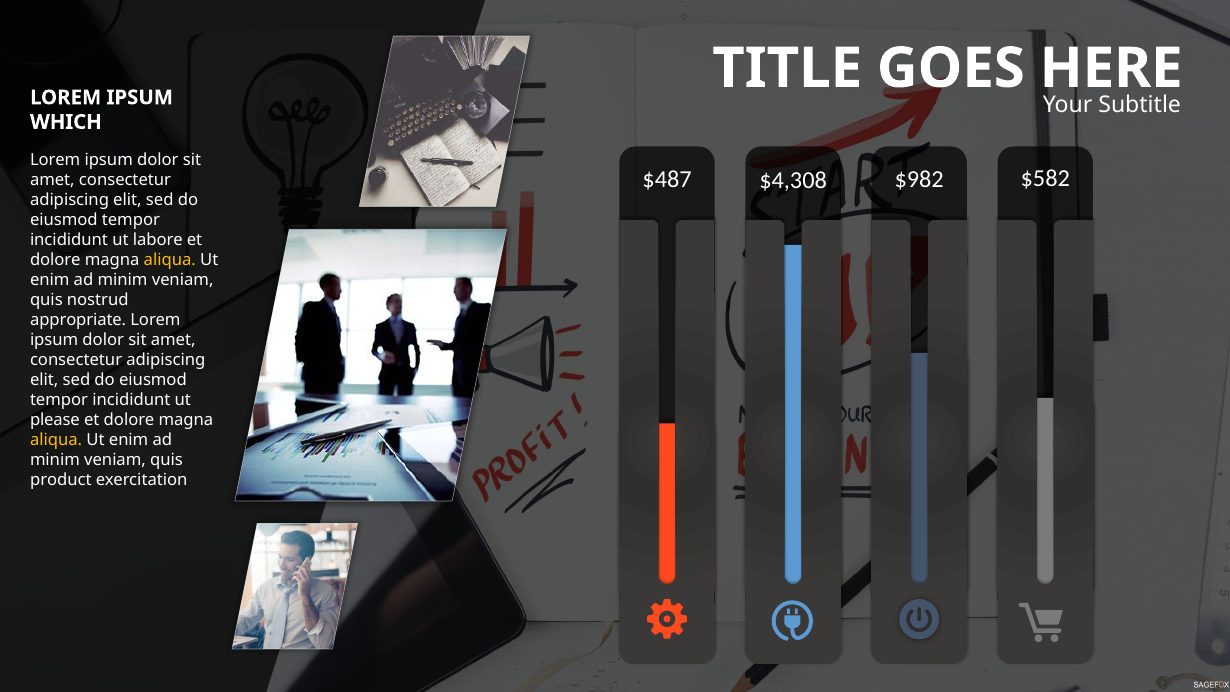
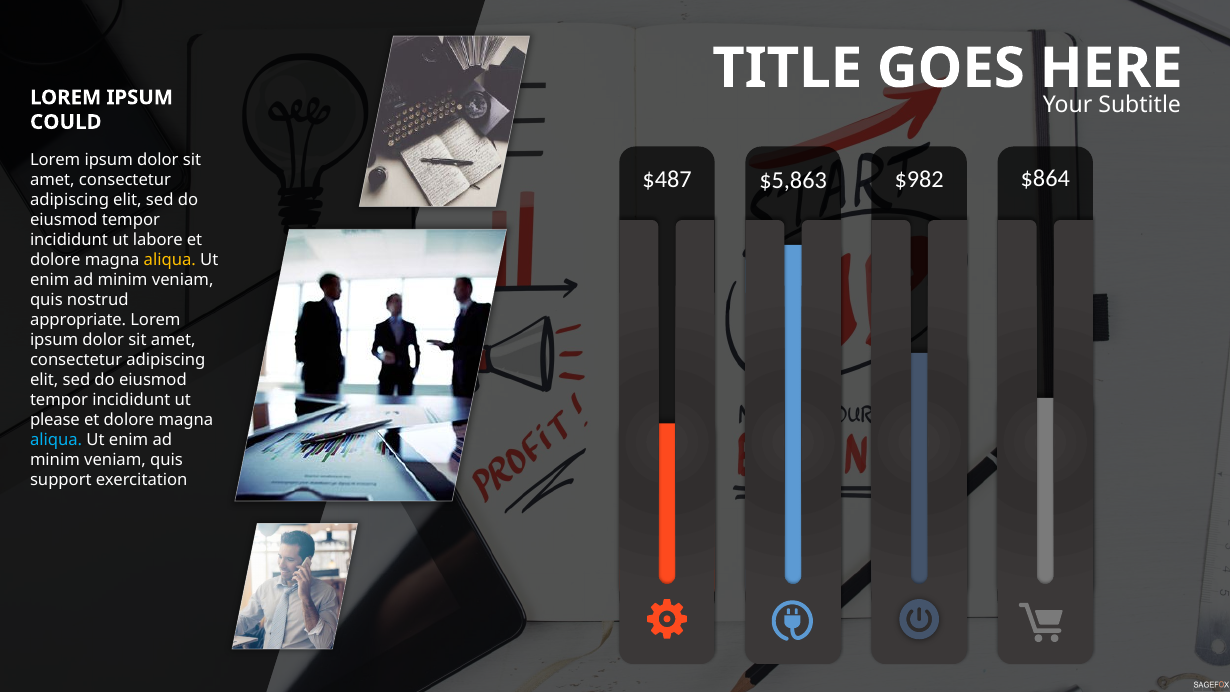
WHICH: WHICH -> COULD
$4,308: $4,308 -> $5,863
$582: $582 -> $864
aliqua at (56, 440) colour: yellow -> light blue
product: product -> support
